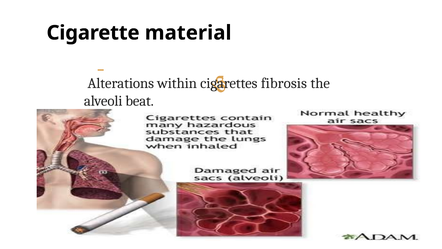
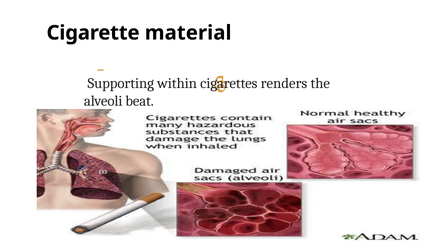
Alterations: Alterations -> Supporting
fibrosis: fibrosis -> renders
